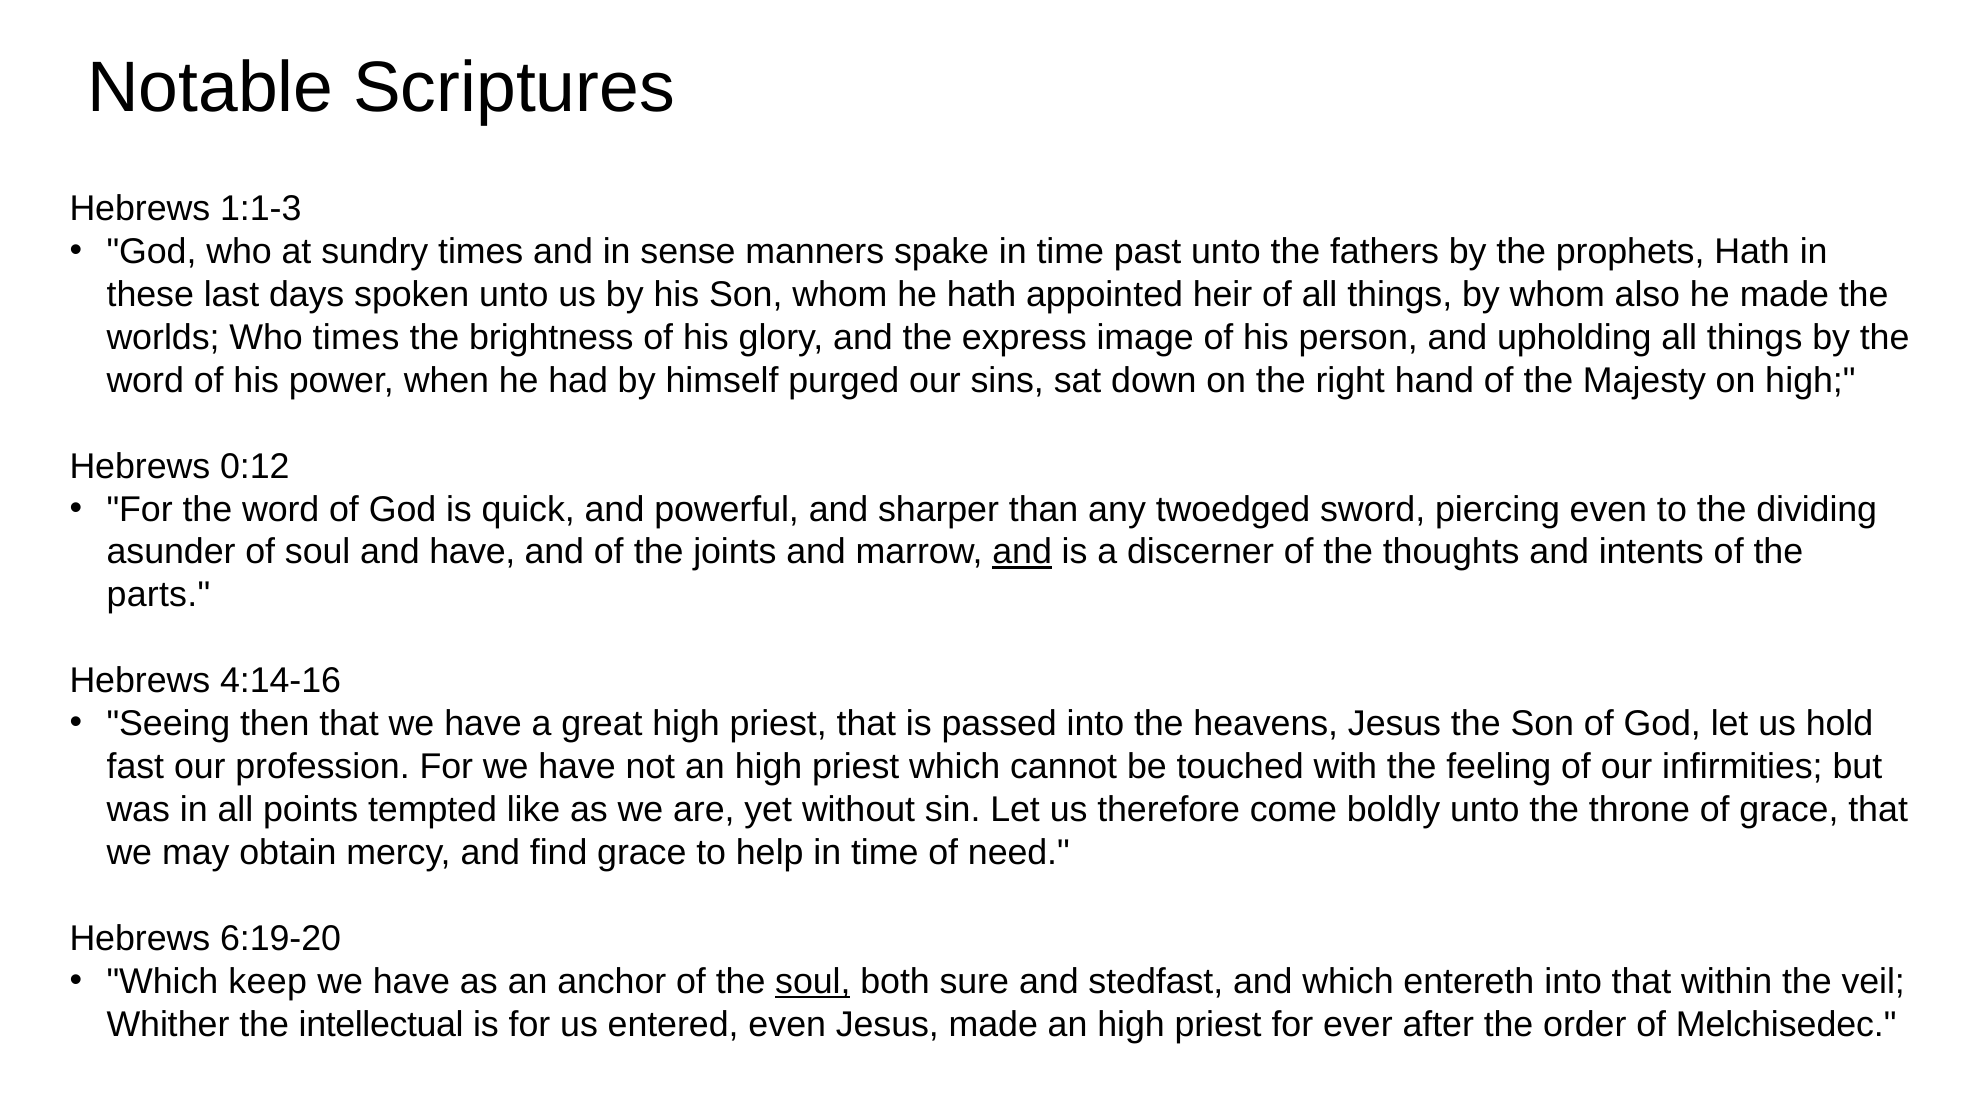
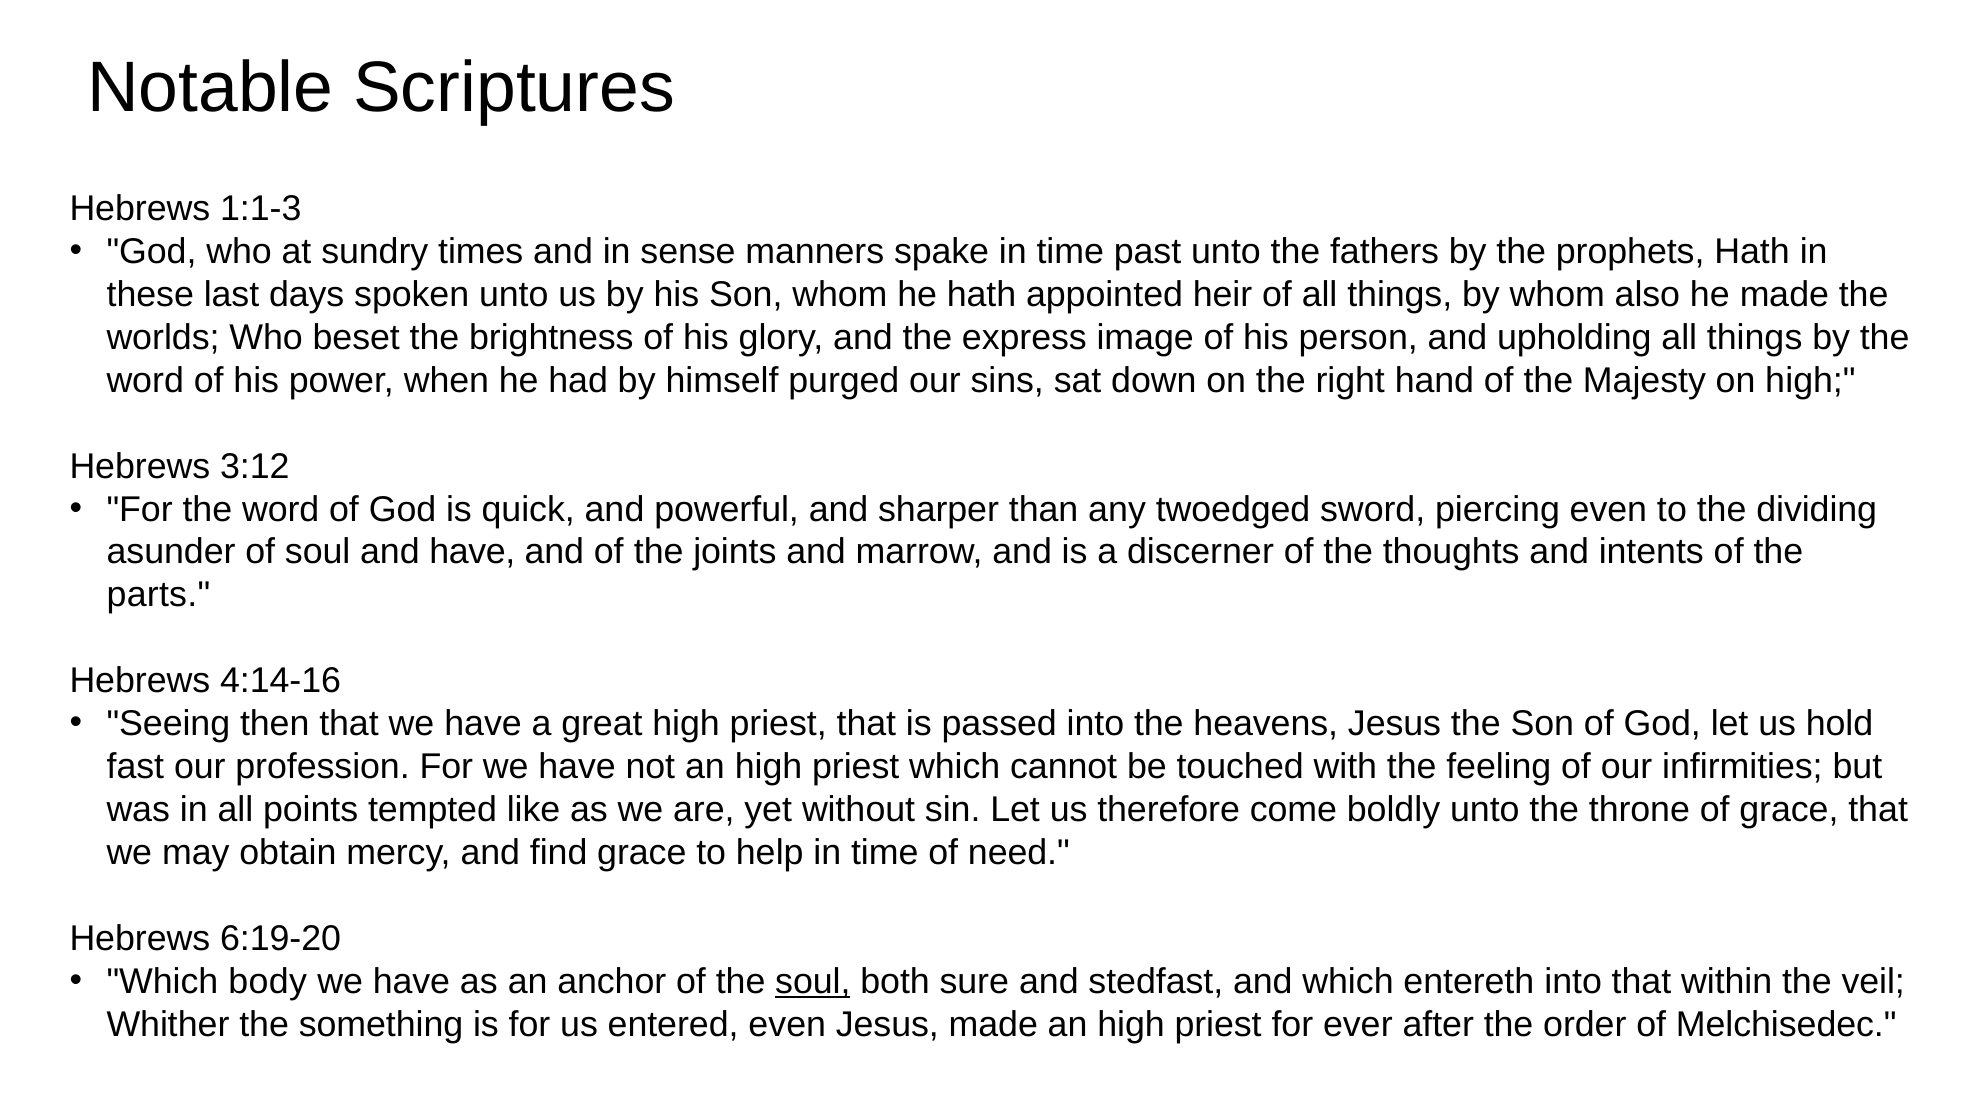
Who times: times -> beset
0:12: 0:12 -> 3:12
and at (1022, 552) underline: present -> none
keep: keep -> body
intellectual: intellectual -> something
